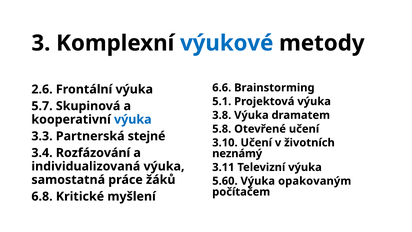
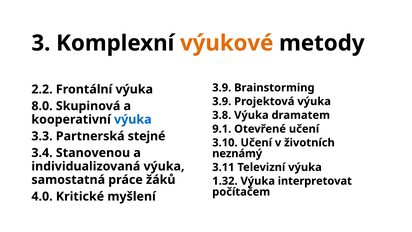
výukové colour: blue -> orange
6.6 at (222, 88): 6.6 -> 3.9
2.6: 2.6 -> 2.2
5.1 at (222, 101): 5.1 -> 3.9
5.7: 5.7 -> 8.0
5.8: 5.8 -> 9.1
Rozfázování: Rozfázování -> Stanovenou
5.60: 5.60 -> 1.32
opakovaným: opakovaným -> interpretovat
6.8: 6.8 -> 4.0
